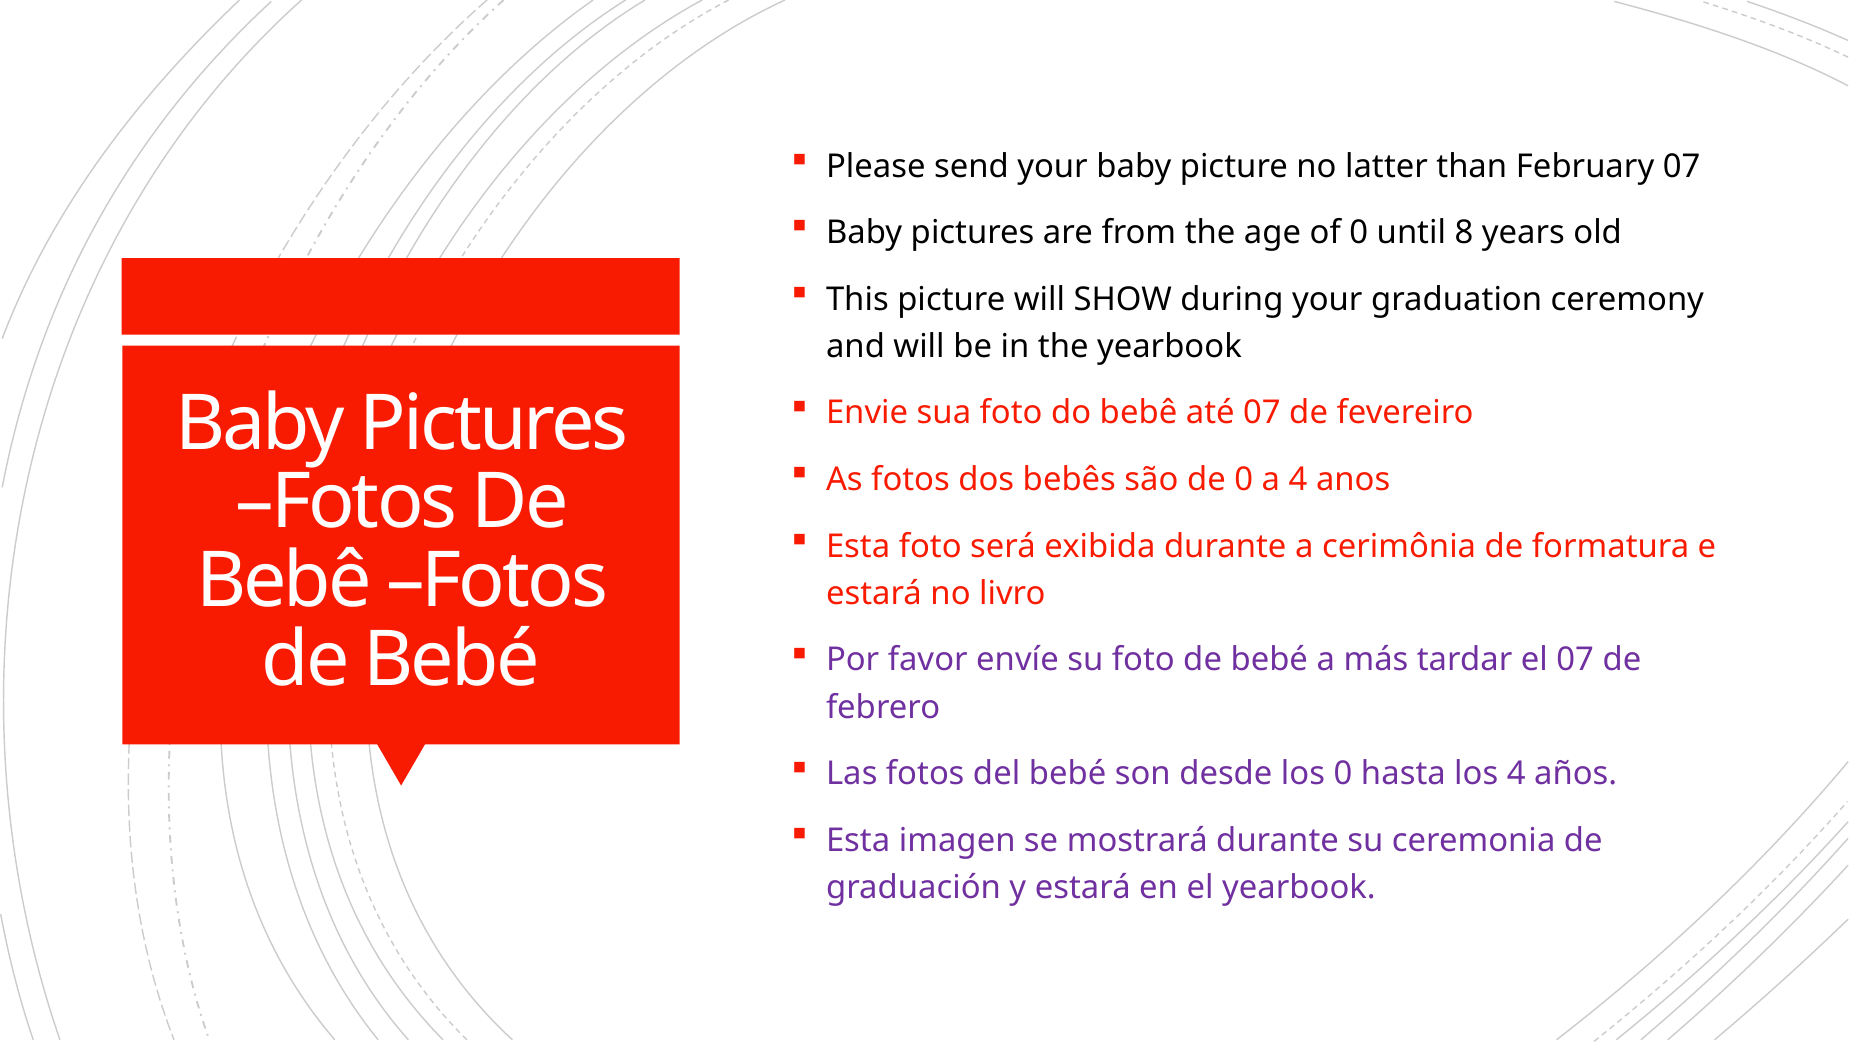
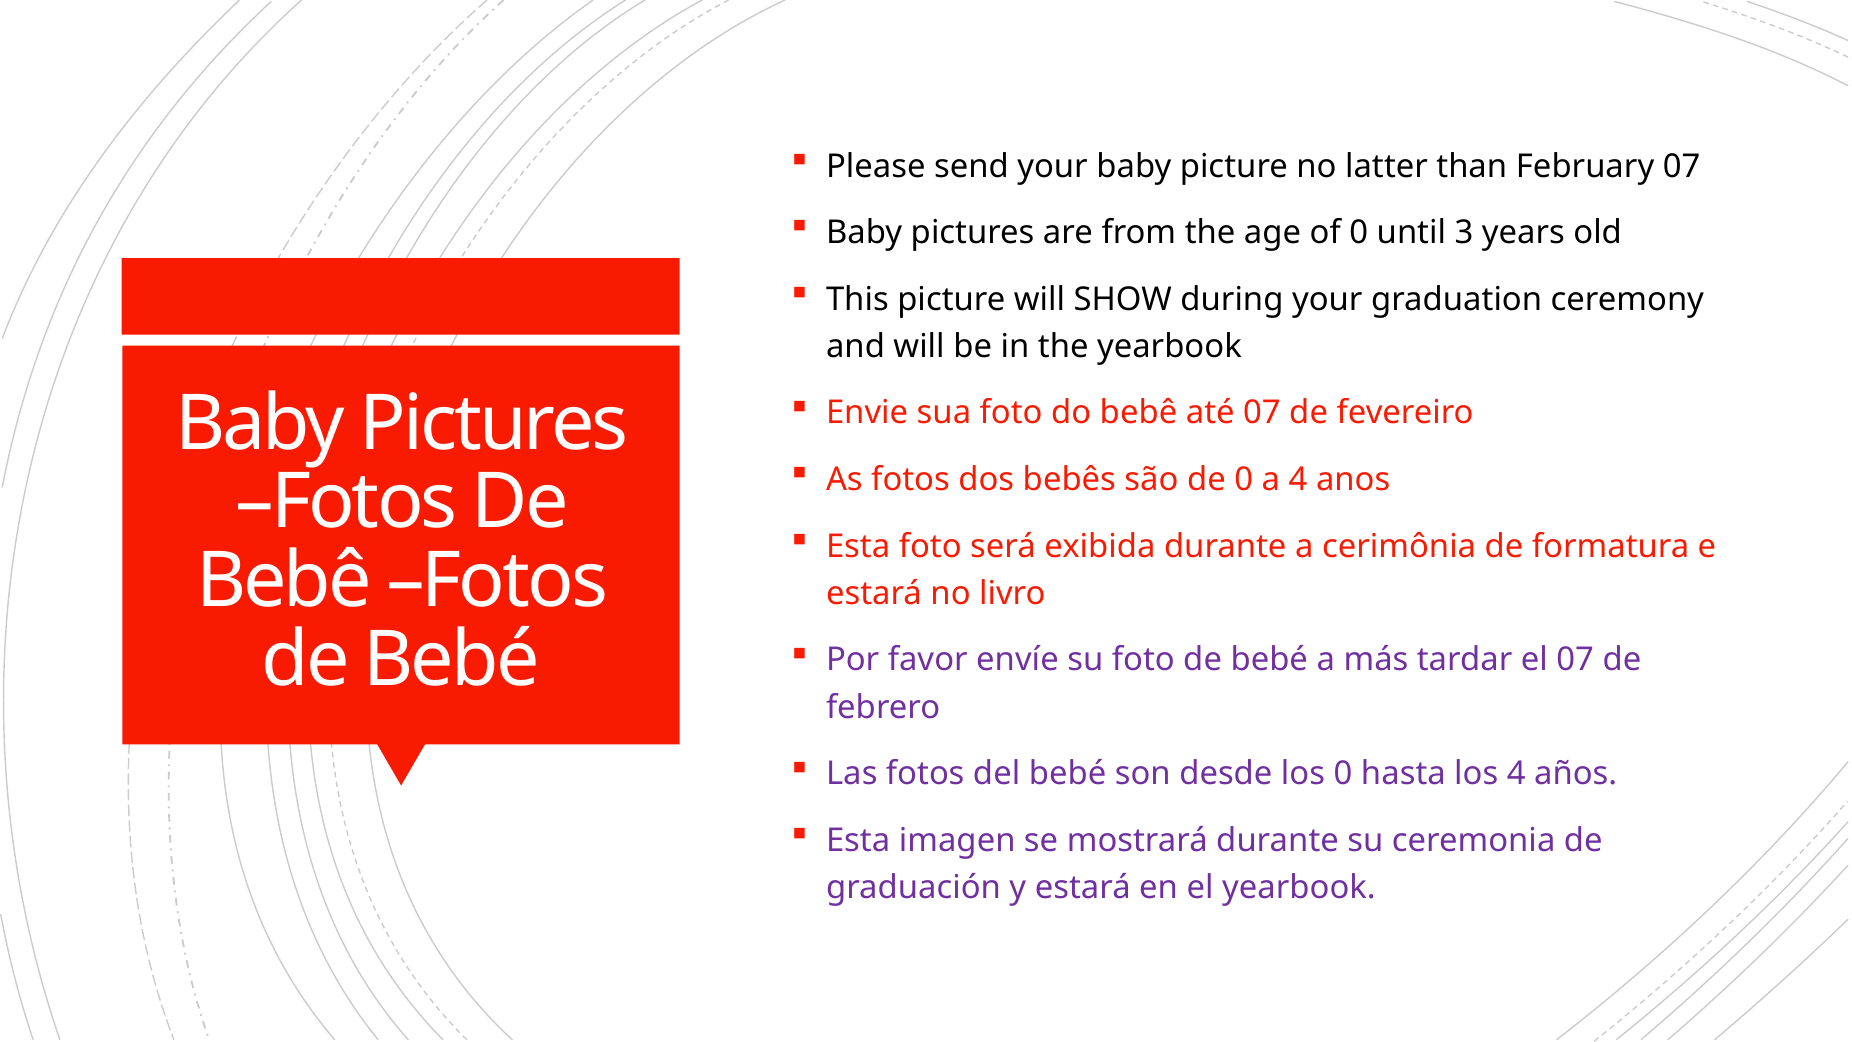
8: 8 -> 3
